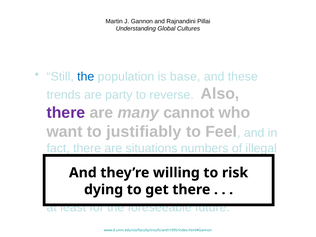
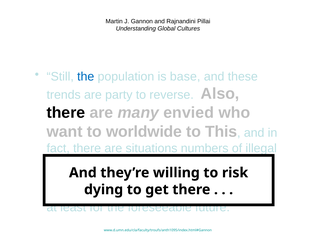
there at (66, 113) colour: purple -> black
cannot: cannot -> envied
justifiably: justifiably -> worldwide
Feel: Feel -> This
